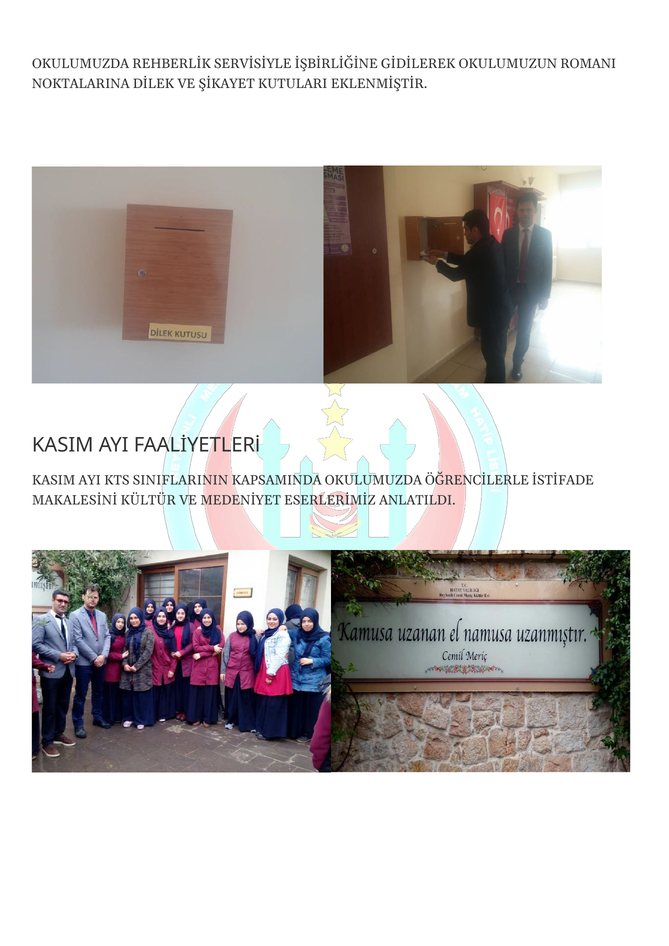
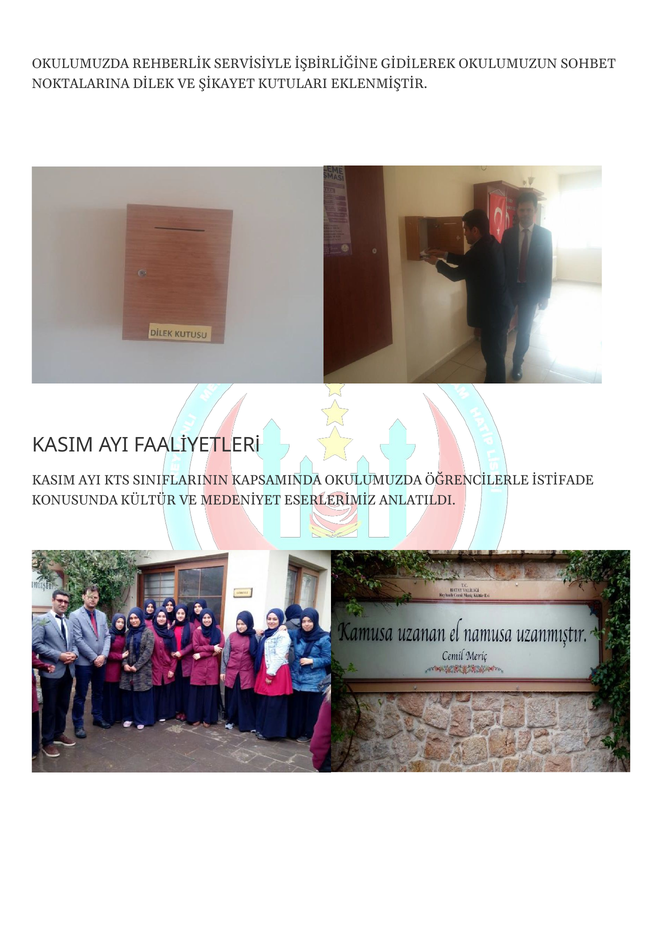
ROMANI: ROMANI -> SOHBET
MAKALESİNİ: MAKALESİNİ -> KONUSUNDA
